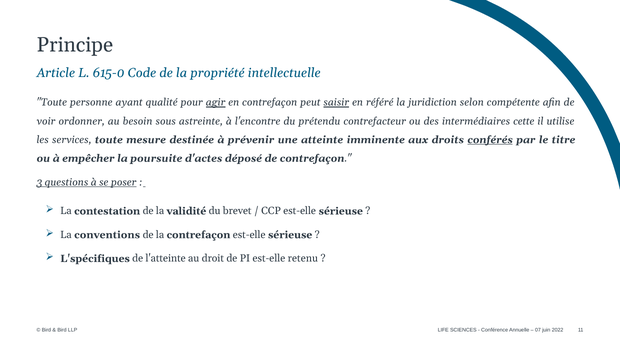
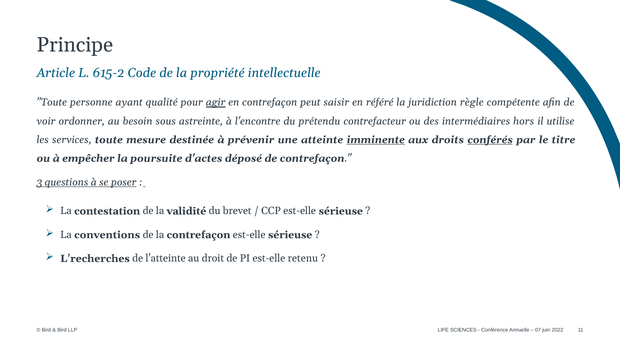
615-0: 615-0 -> 615-2
saisir underline: present -> none
selon: selon -> règle
cette: cette -> hors
imminente underline: none -> present
L'spécifiques: L'spécifiques -> L'recherches
